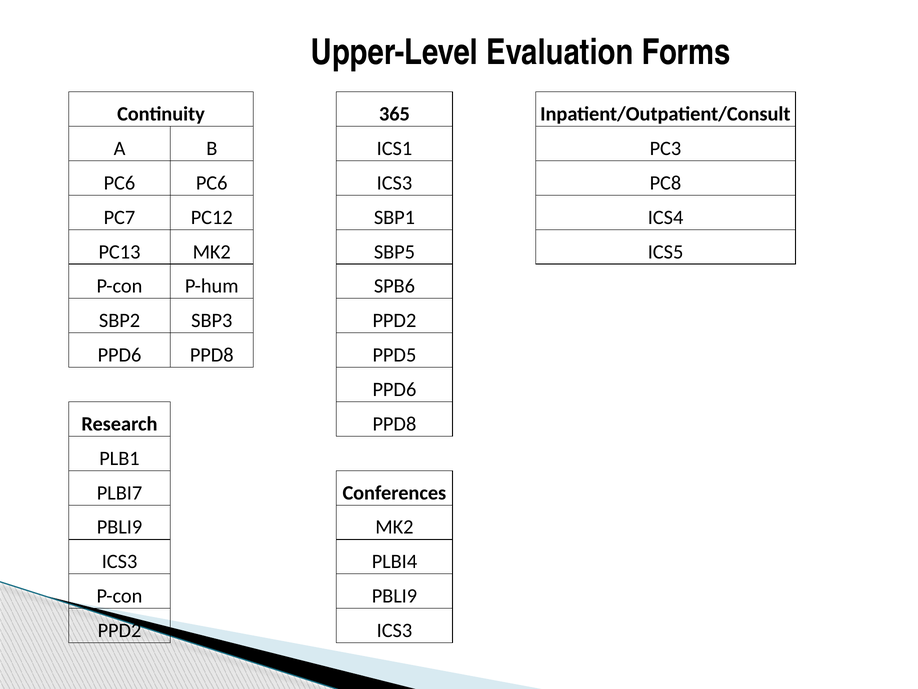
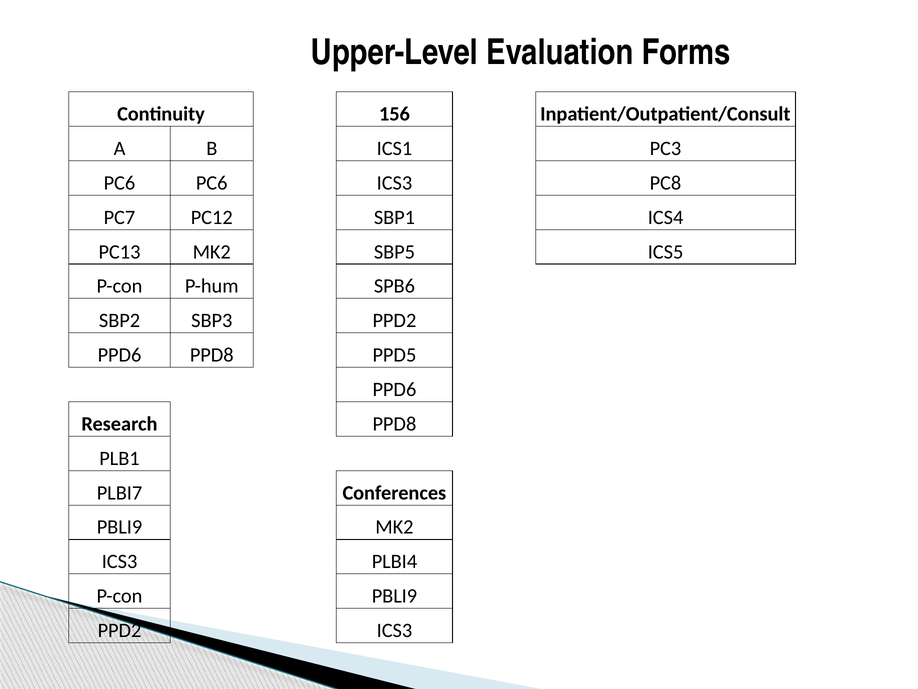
365: 365 -> 156
